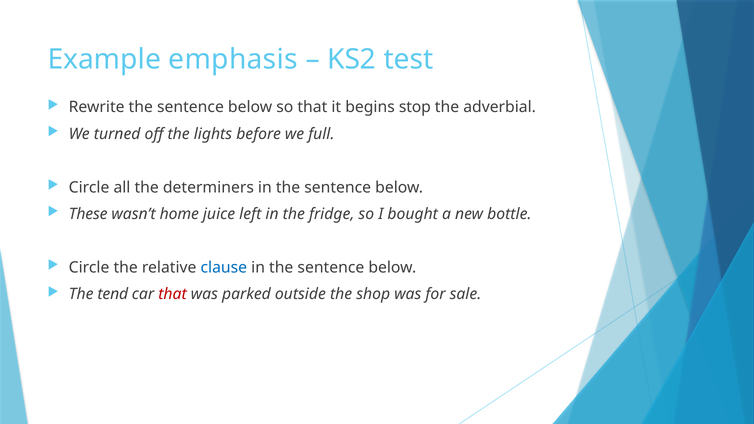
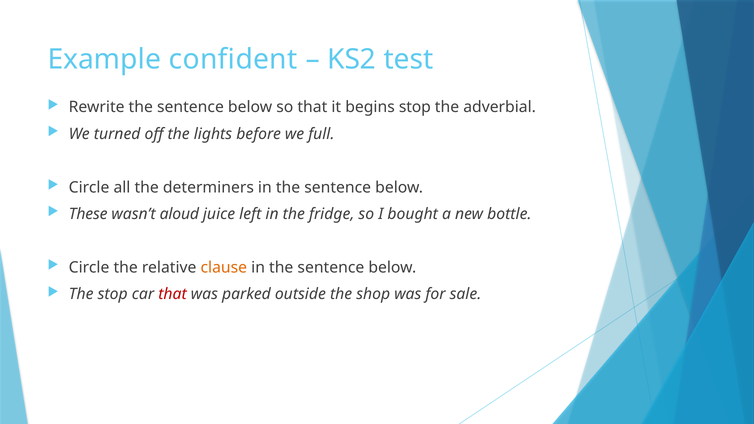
emphasis: emphasis -> confident
home: home -> aloud
clause colour: blue -> orange
The tend: tend -> stop
